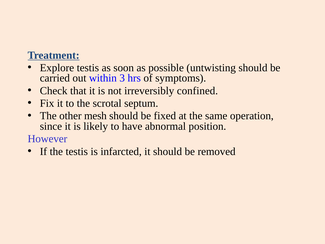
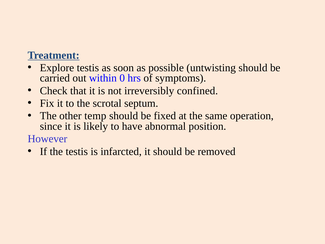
3: 3 -> 0
mesh: mesh -> temp
